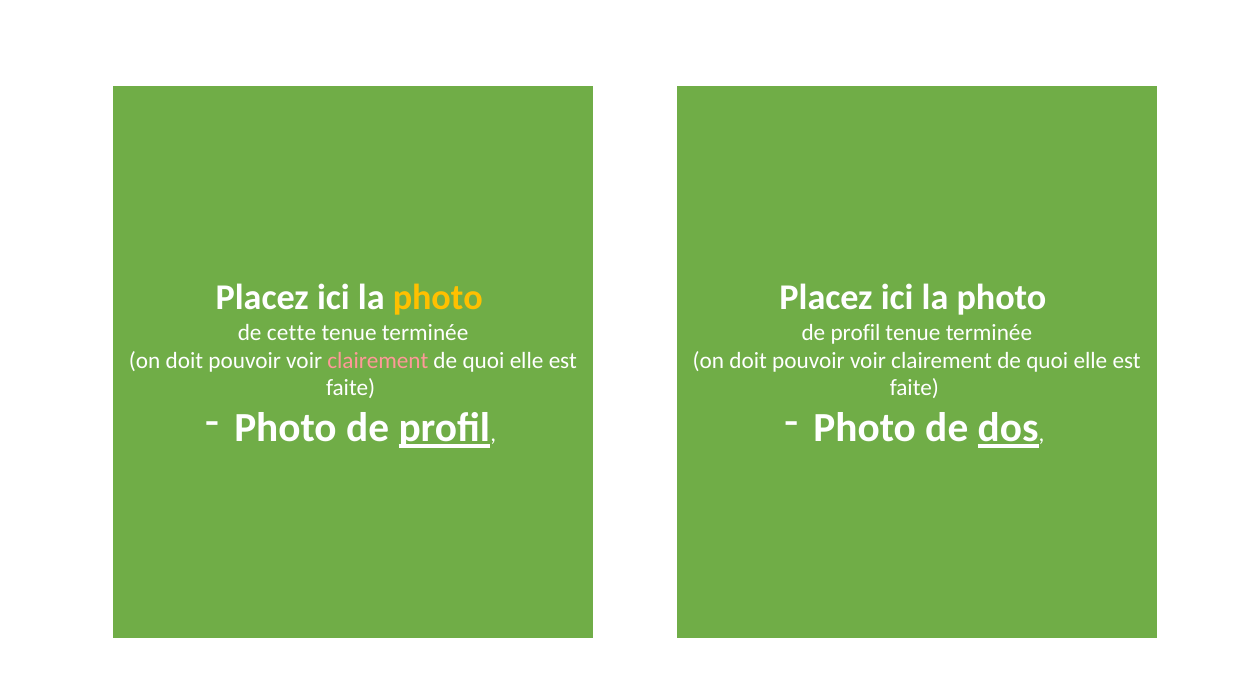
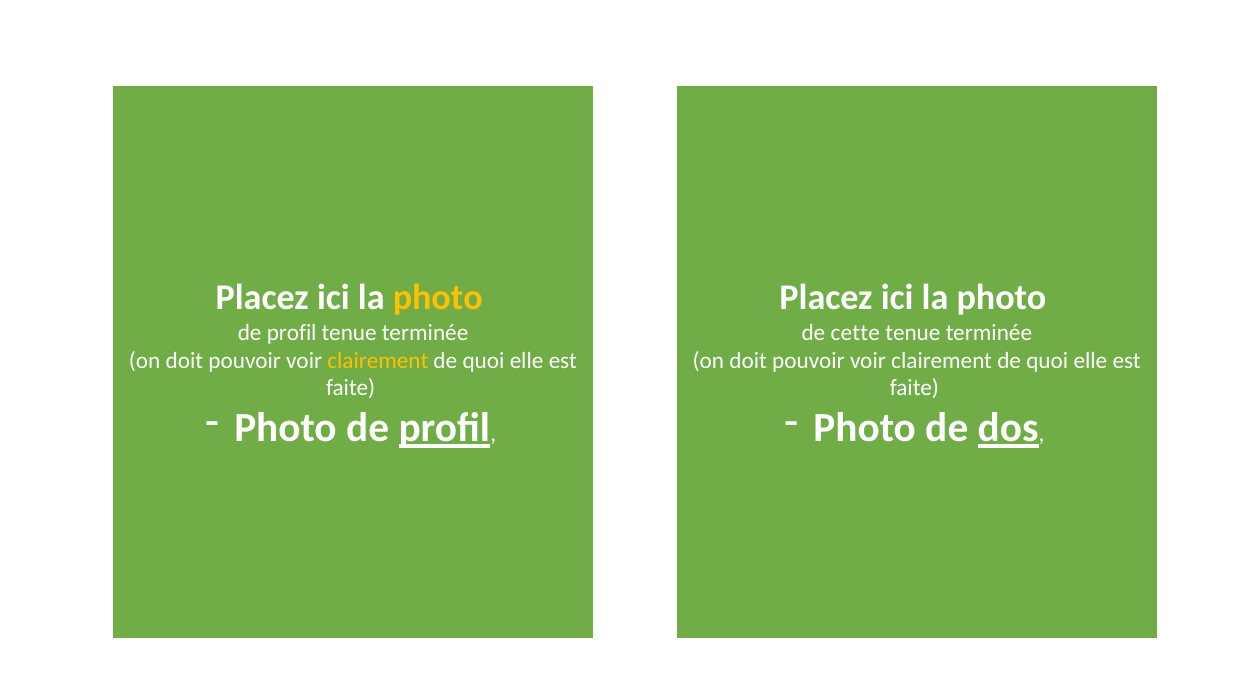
cette at (292, 332): cette -> profil
profil at (855, 332): profil -> cette
clairement at (378, 360) colour: pink -> yellow
